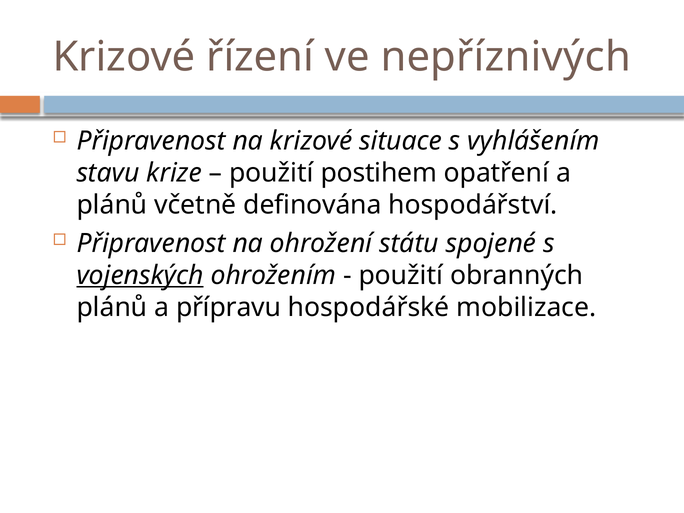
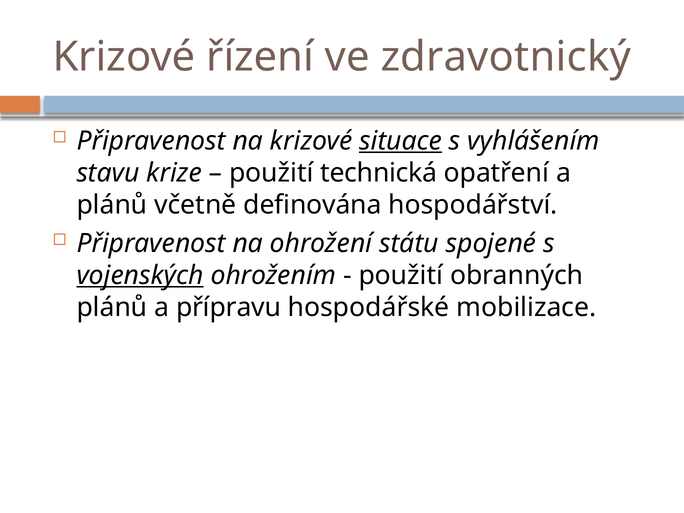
nepříznivých: nepříznivých -> zdravotnický
situace underline: none -> present
postihem: postihem -> technická
